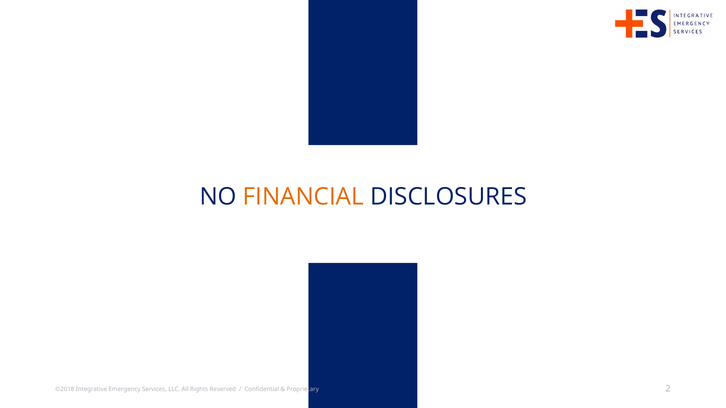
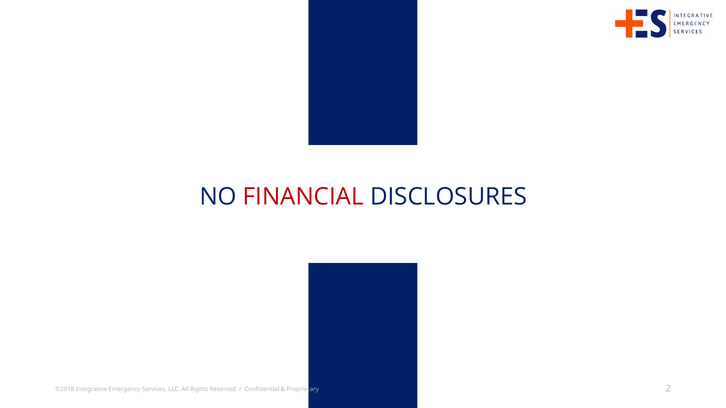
FINANCIAL colour: orange -> red
